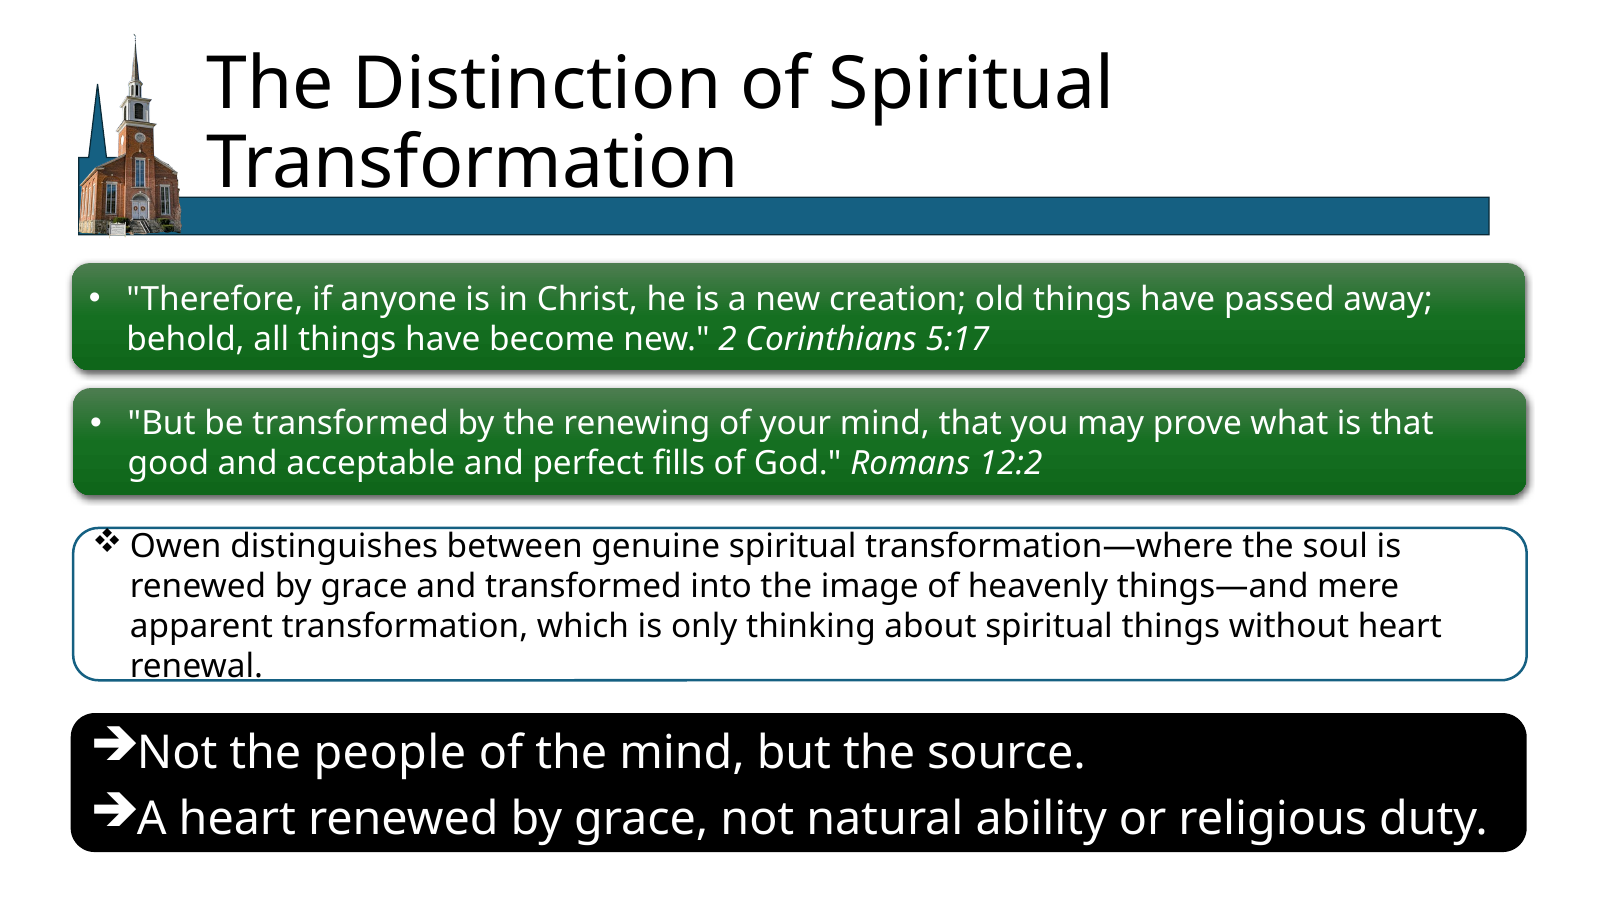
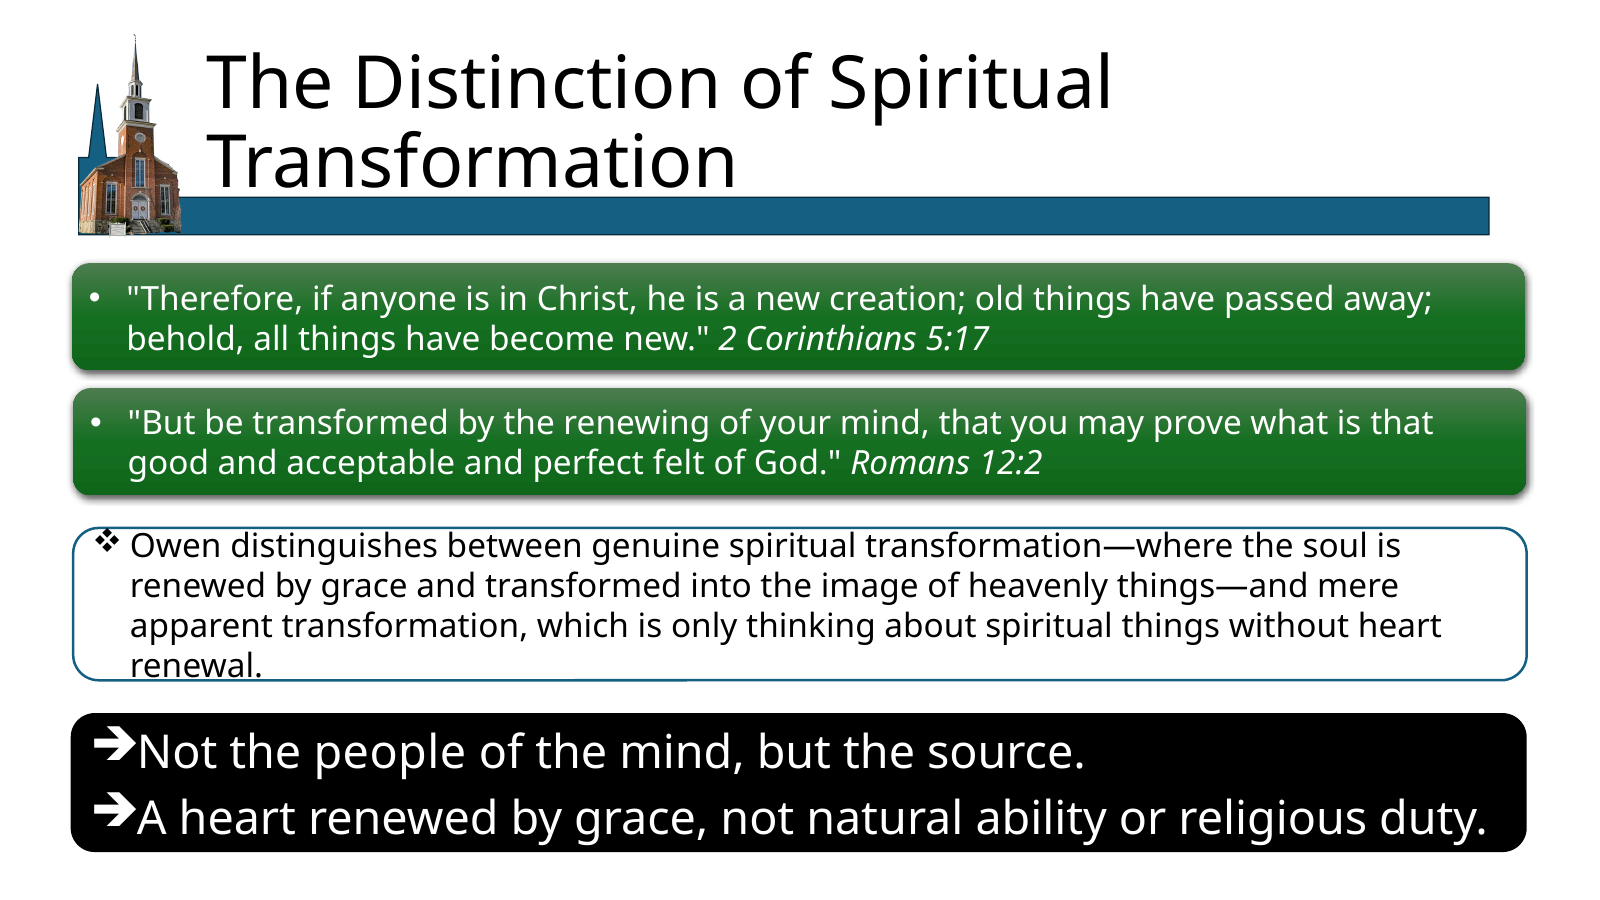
fills: fills -> felt
